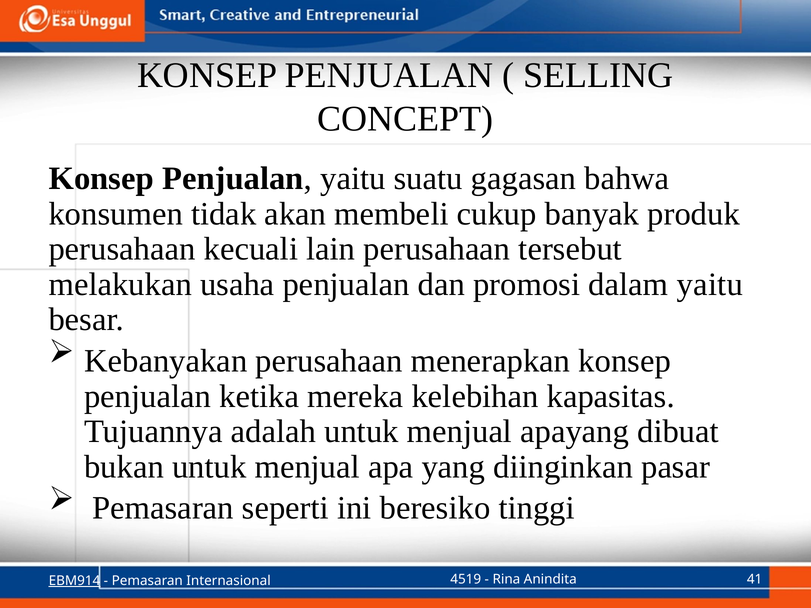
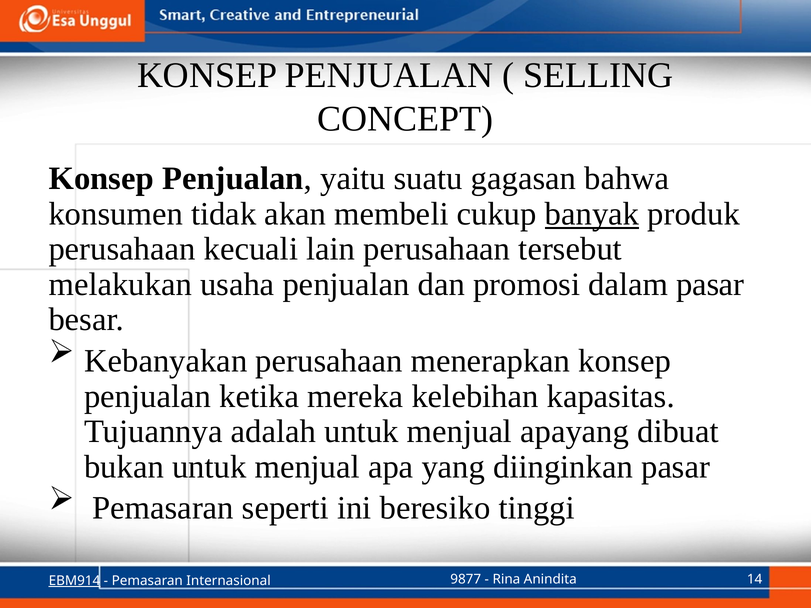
banyak underline: none -> present
dalam yaitu: yaitu -> pasar
4519: 4519 -> 9877
41: 41 -> 14
